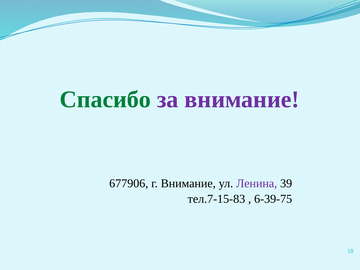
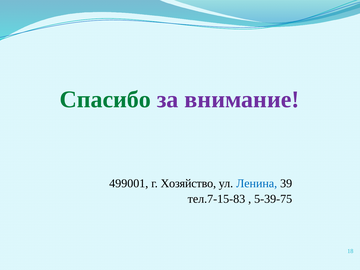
677906: 677906 -> 499001
г Внимание: Внимание -> Хозяйство
Ленина colour: purple -> blue
6-39-75: 6-39-75 -> 5-39-75
